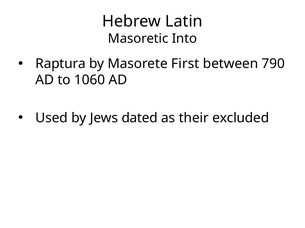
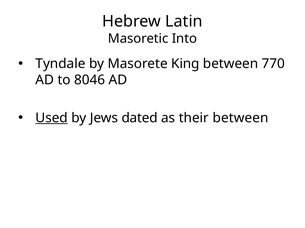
Raptura: Raptura -> Tyndale
First: First -> King
790: 790 -> 770
1060: 1060 -> 8046
Used underline: none -> present
their excluded: excluded -> between
